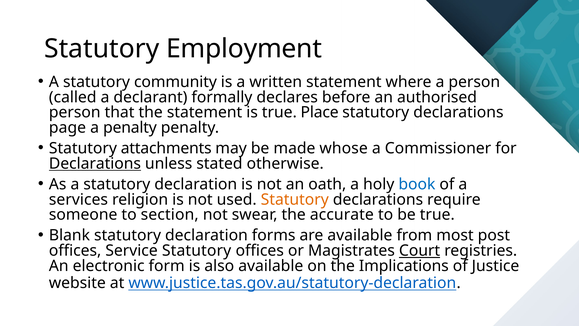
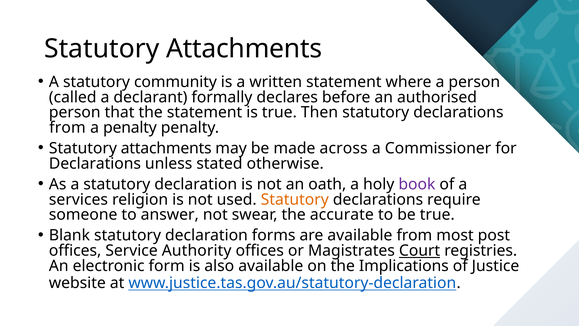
Employment at (244, 49): Employment -> Attachments
Place: Place -> Then
page at (68, 128): page -> from
whose: whose -> across
Declarations at (95, 163) underline: present -> none
book colour: blue -> purple
section: section -> answer
Service Statutory: Statutory -> Authority
